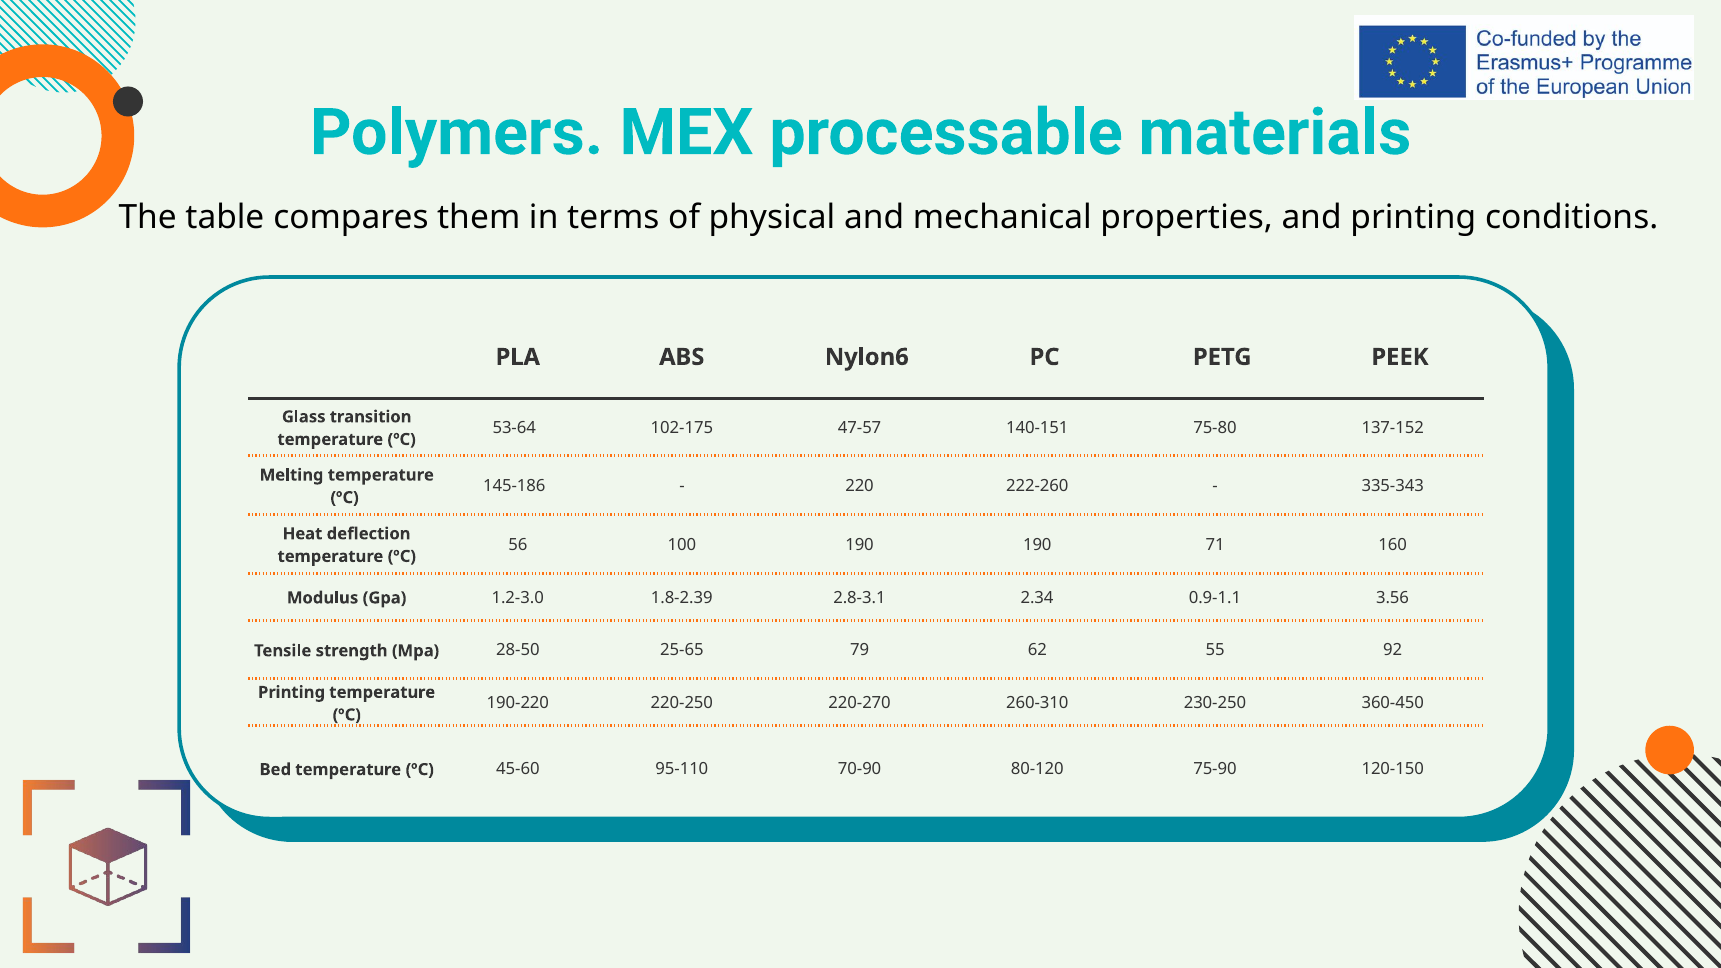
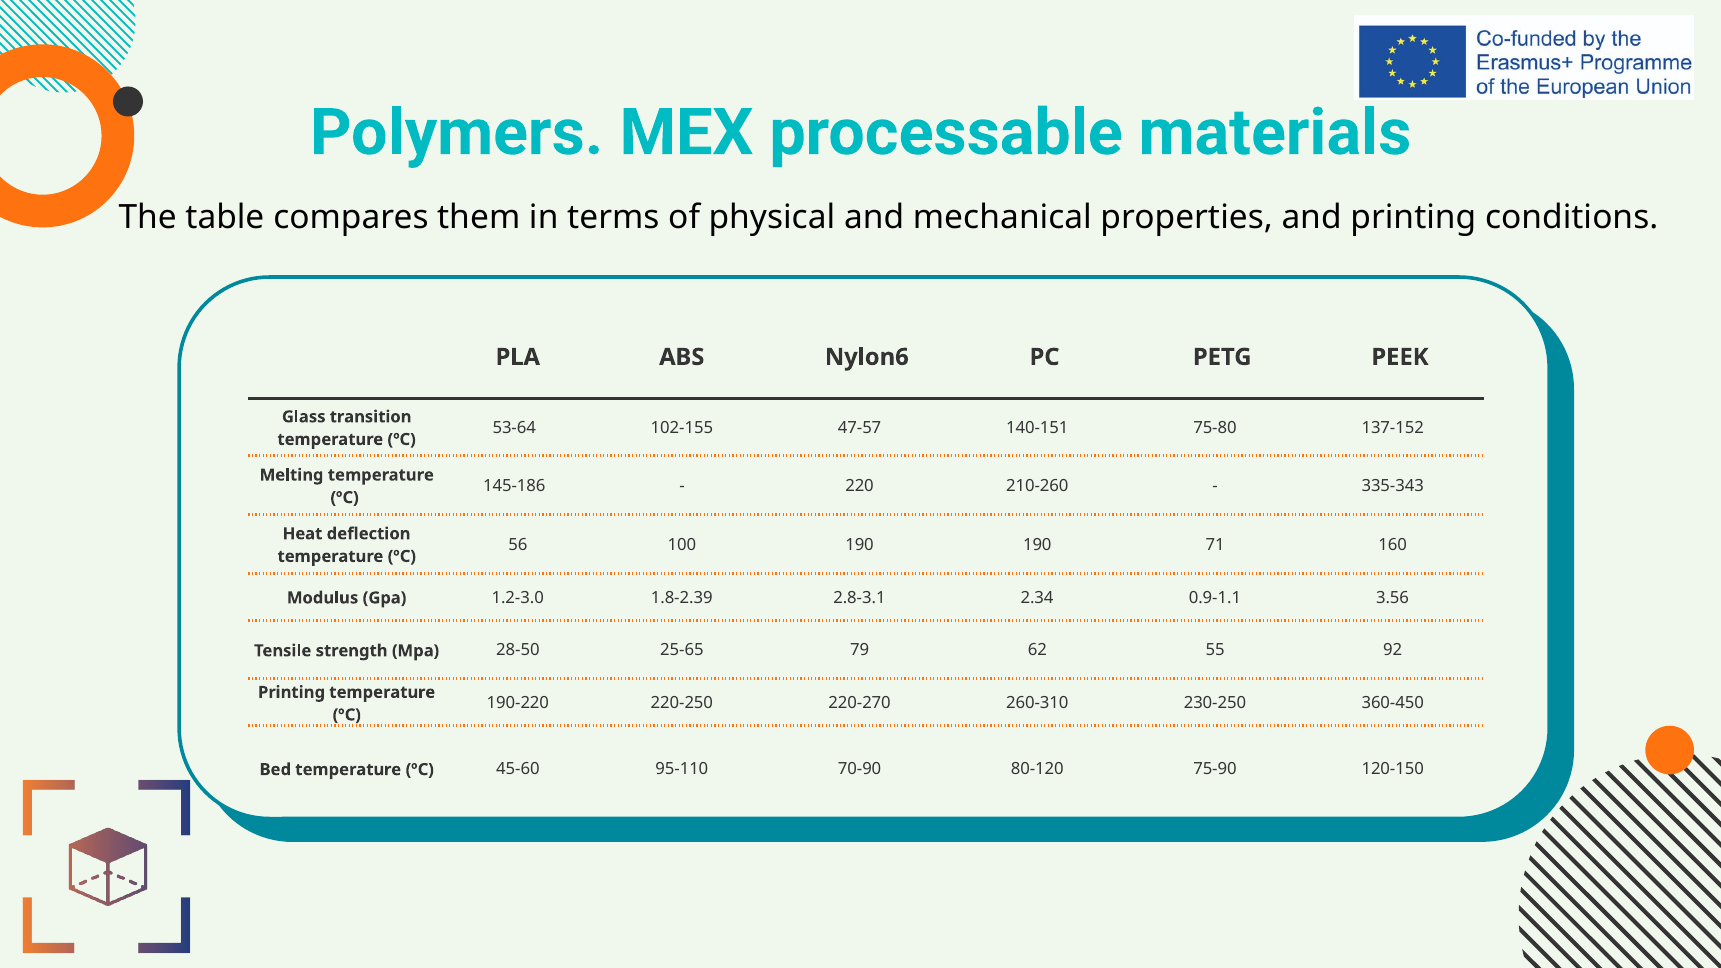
102-175: 102-175 -> 102-155
222-260: 222-260 -> 210-260
